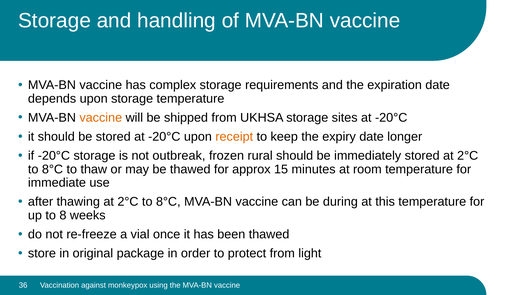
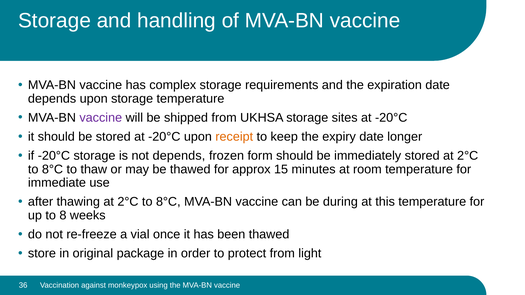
vaccine at (101, 118) colour: orange -> purple
not outbreak: outbreak -> depends
rural: rural -> form
